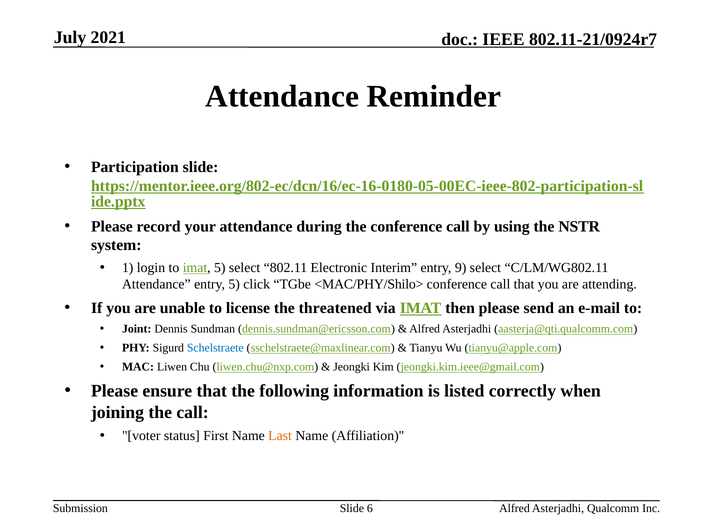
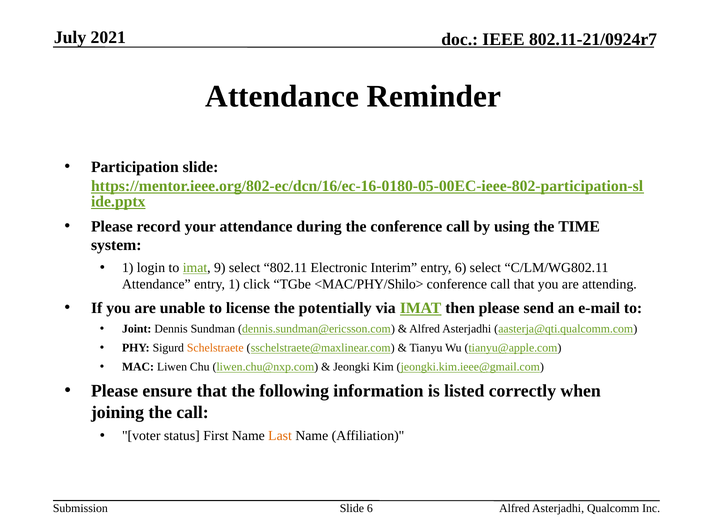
NSTR: NSTR -> TIME
imat 5: 5 -> 9
entry 9: 9 -> 6
entry 5: 5 -> 1
threatened: threatened -> potentially
Schelstraete colour: blue -> orange
